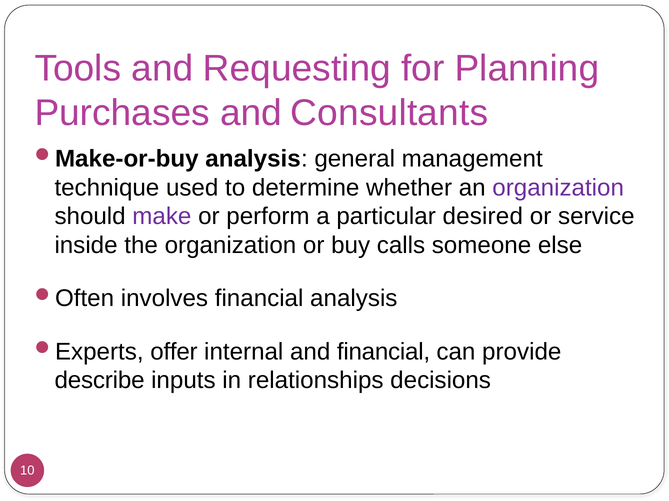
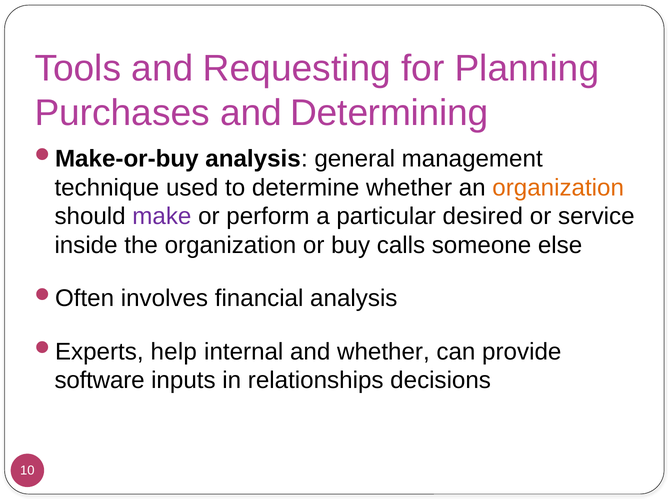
Consultants: Consultants -> Determining
organization at (558, 188) colour: purple -> orange
offer: offer -> help
and financial: financial -> whether
describe: describe -> software
